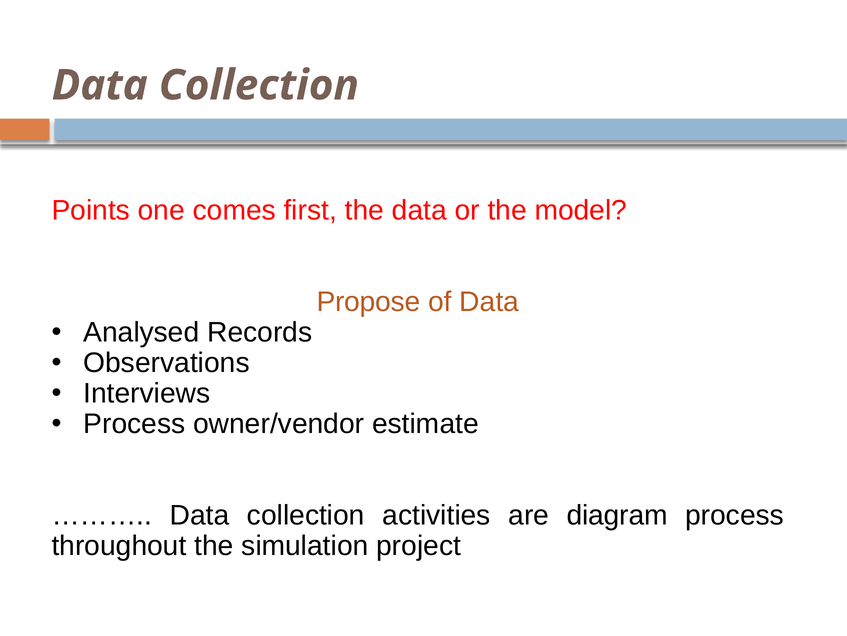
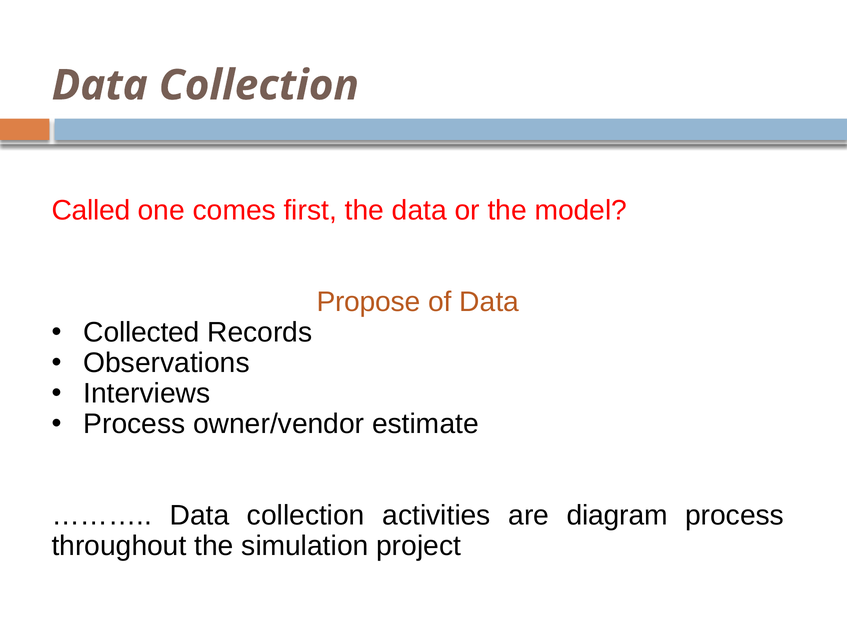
Points: Points -> Called
Analysed: Analysed -> Collected
